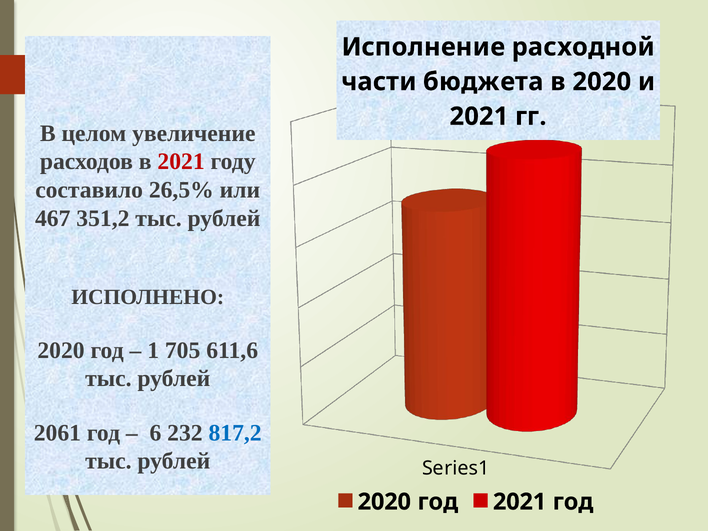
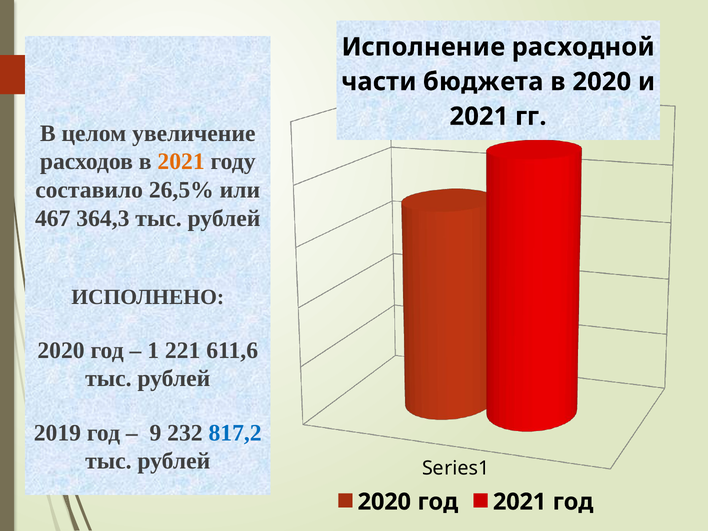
2021 at (181, 162) colour: red -> orange
351,2: 351,2 -> 364,3
705: 705 -> 221
2061: 2061 -> 2019
6: 6 -> 9
